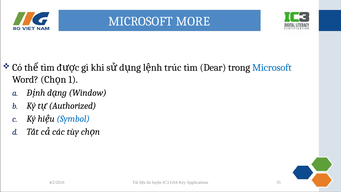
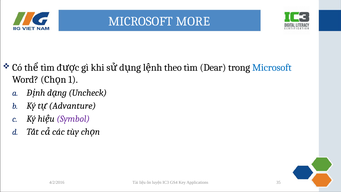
trúc: trúc -> theo
Window: Window -> Uncheck
Authorized: Authorized -> Advanture
Symbol colour: blue -> purple
